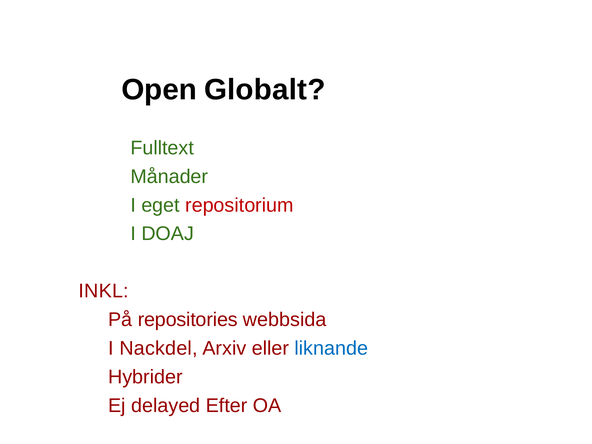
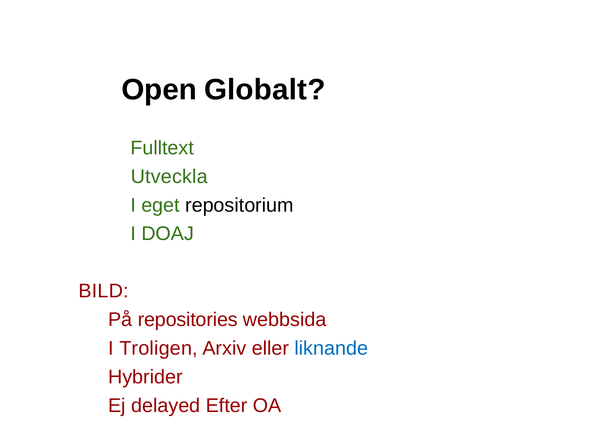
Månader: Månader -> Utveckla
repositorium colour: red -> black
INKL: INKL -> BILD
Nackdel: Nackdel -> Troligen
